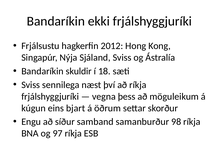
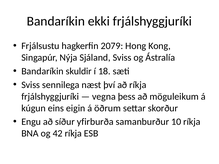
2012: 2012 -> 2079
bjart: bjart -> eigin
samband: samband -> yfirburða
98: 98 -> 10
97: 97 -> 42
